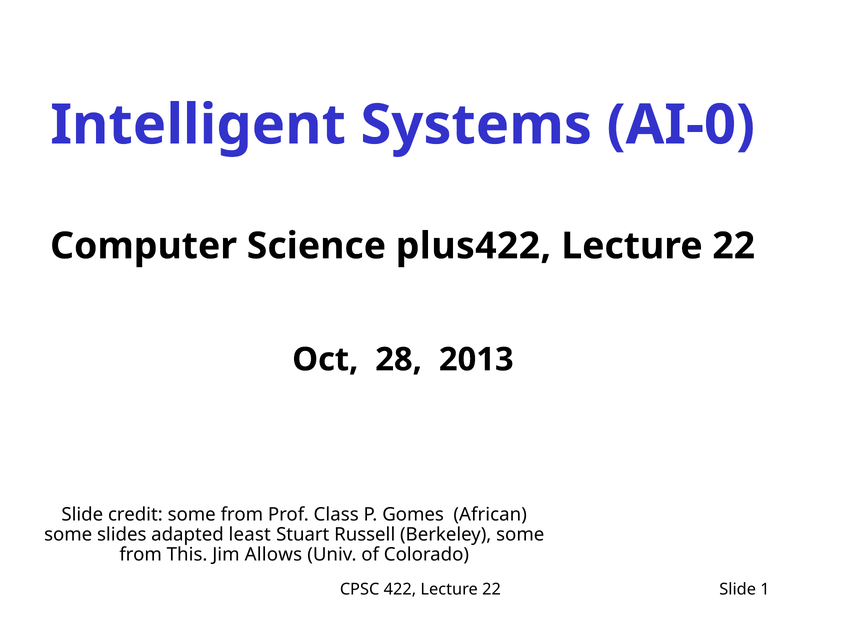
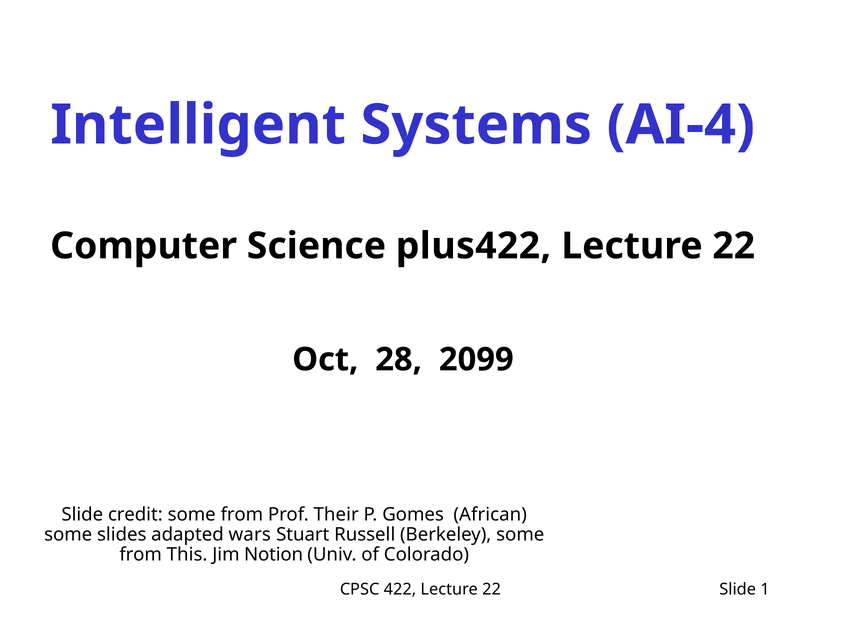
AI-0: AI-0 -> AI-4
2013: 2013 -> 2099
Class: Class -> Their
least: least -> wars
Allows: Allows -> Notion
